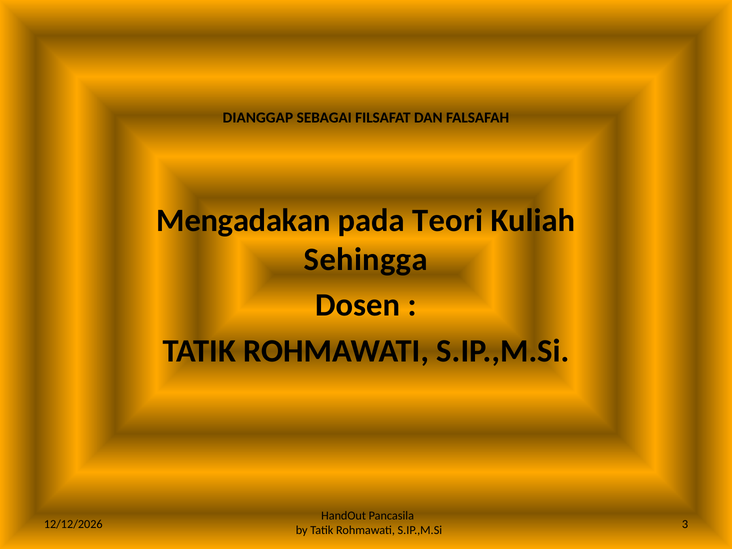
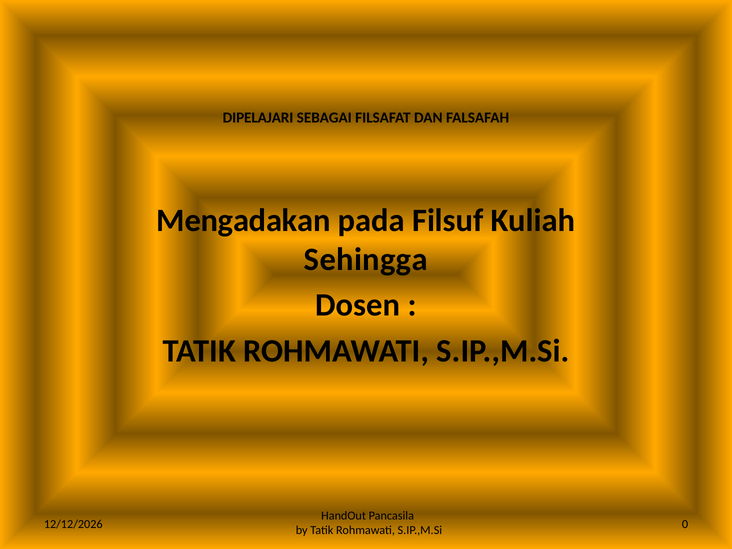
DIANGGAP: DIANGGAP -> DIPELAJARI
Teori: Teori -> Filsuf
3: 3 -> 0
